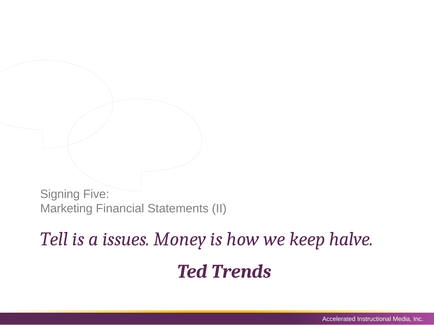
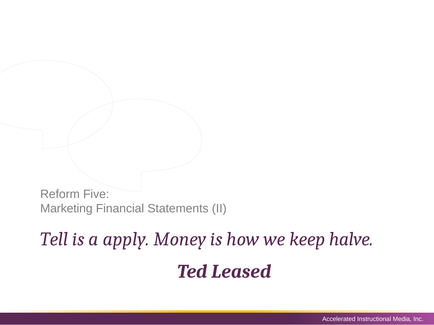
Signing: Signing -> Reform
issues: issues -> apply
Trends: Trends -> Leased
